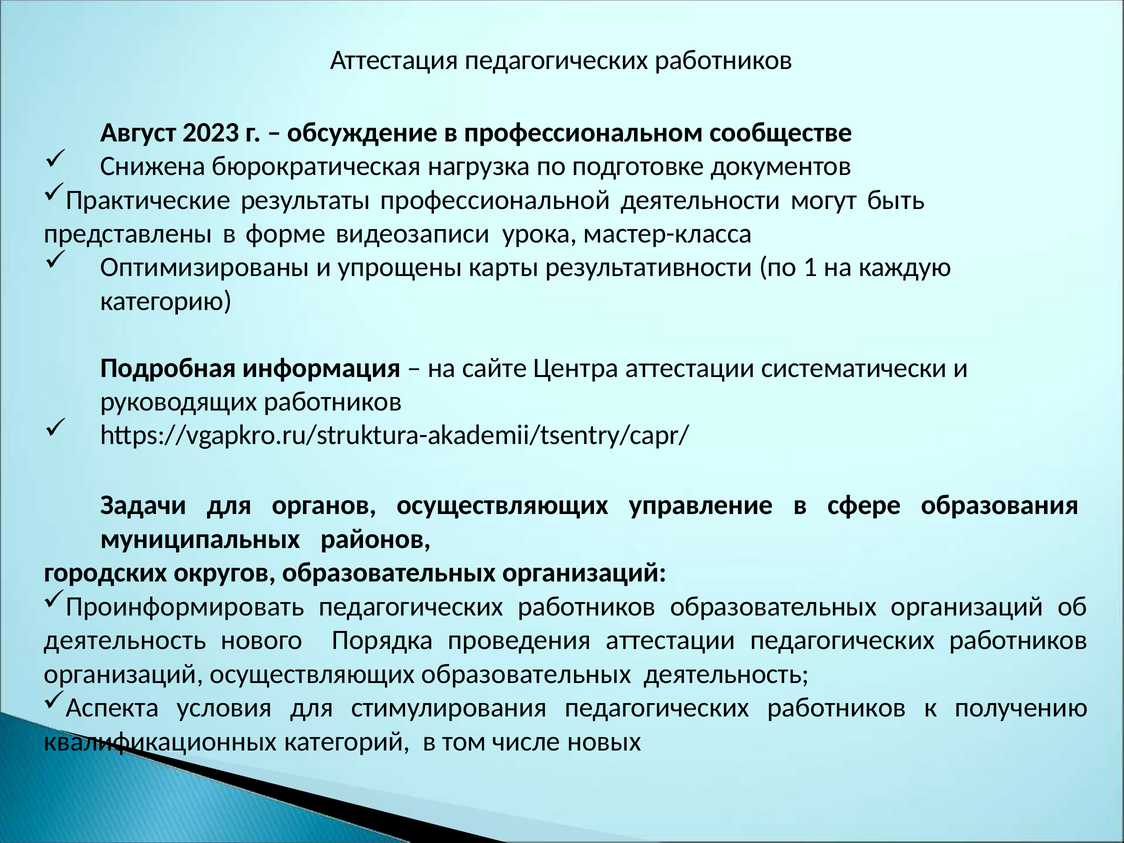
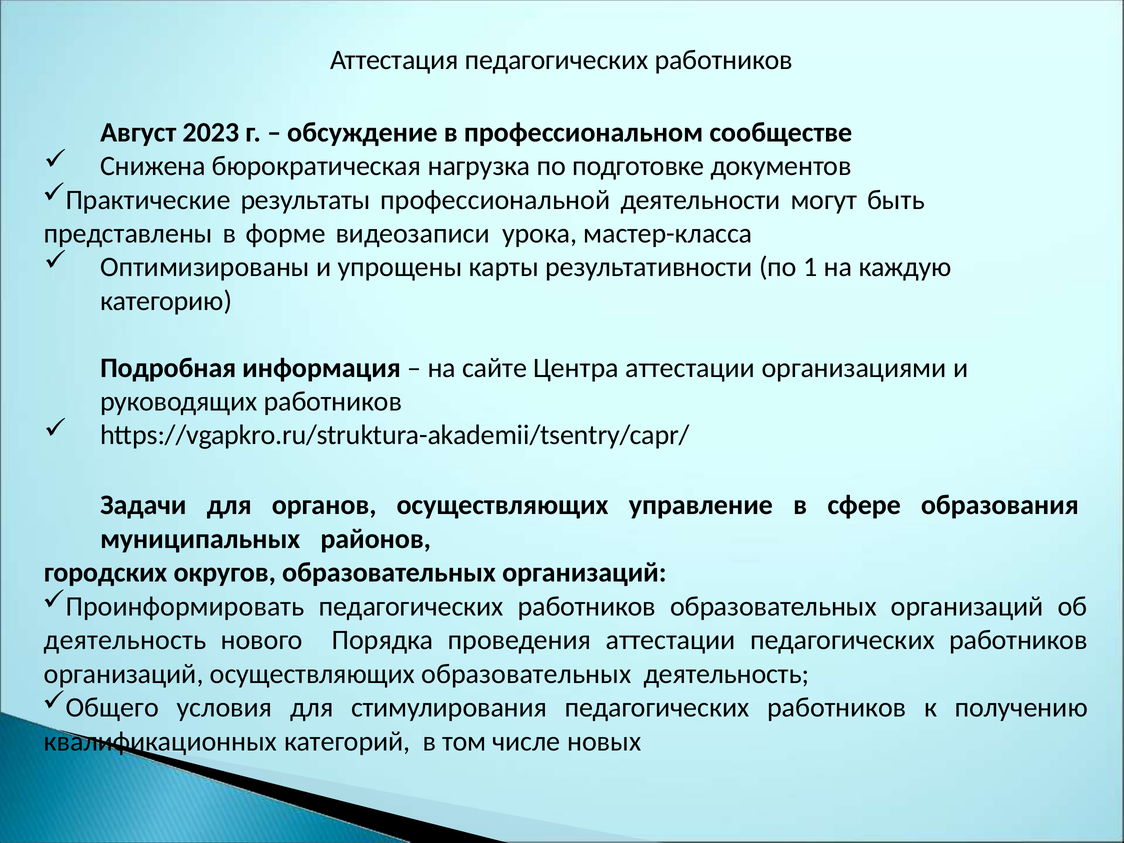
систематически: систематически -> организациями
Аспекта: Аспекта -> Общего
